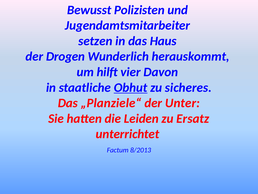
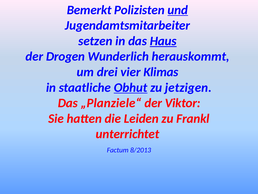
Bewusst: Bewusst -> Bemerkt
und underline: none -> present
Haus underline: none -> present
hilft: hilft -> drei
Davon: Davon -> Klimas
sicheres: sicheres -> jetzigen
Unter: Unter -> Viktor
Ersatz: Ersatz -> Frankl
